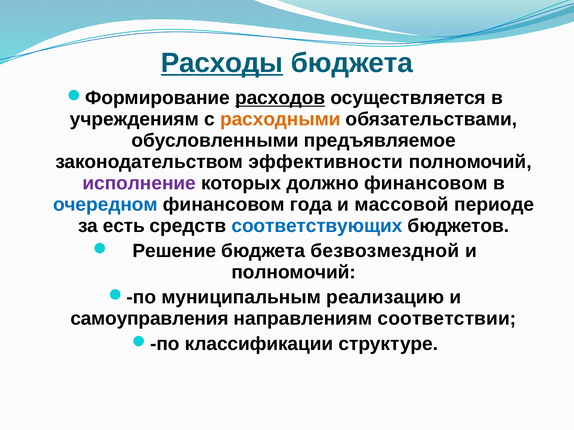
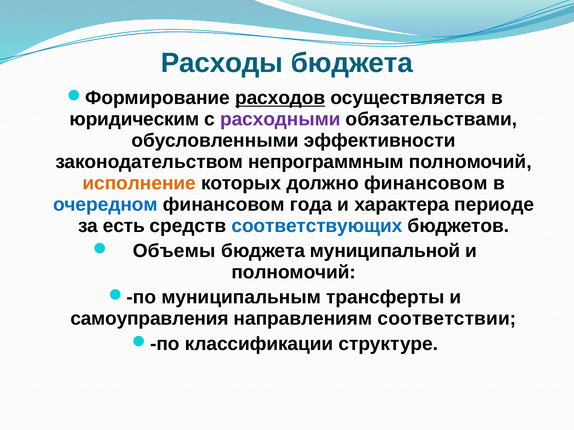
Расходы underline: present -> none
учреждениям: учреждениям -> юридическим
расходными colour: orange -> purple
предъявляемое: предъявляемое -> эффективности
эффективности: эффективности -> непрограммным
исполнение colour: purple -> orange
массовой: массовой -> характера
Решение: Решение -> Объемы
безвозмездной: безвозмездной -> муниципальной
реализацию: реализацию -> трансферты
